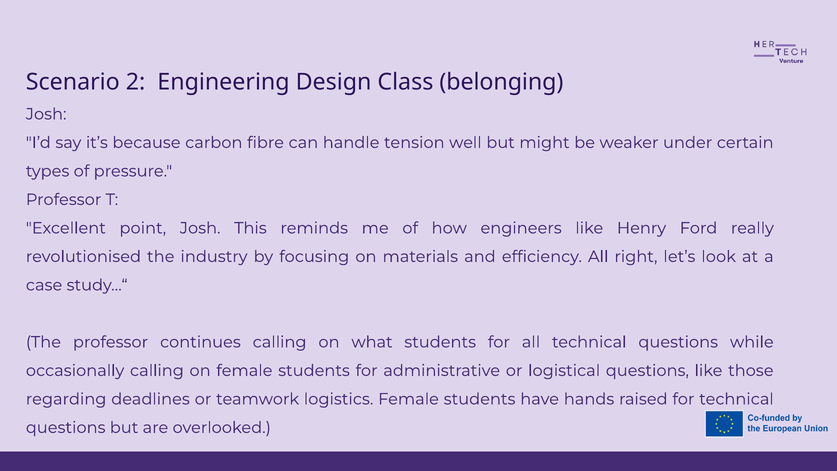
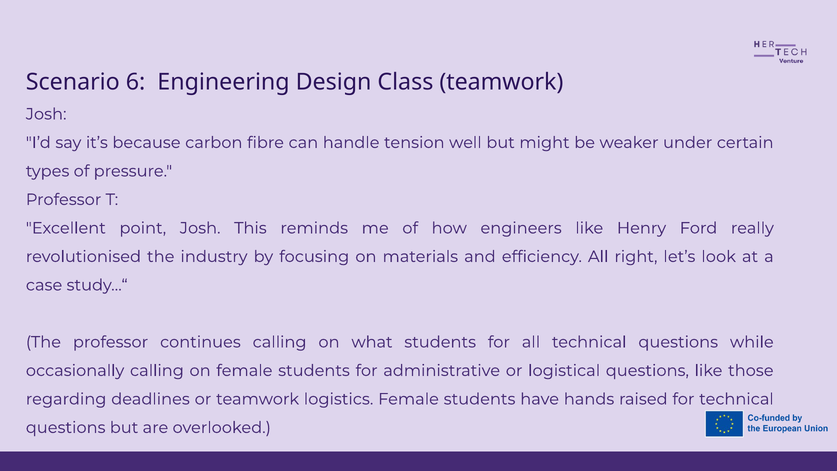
2: 2 -> 6
Class belonging: belonging -> teamwork
